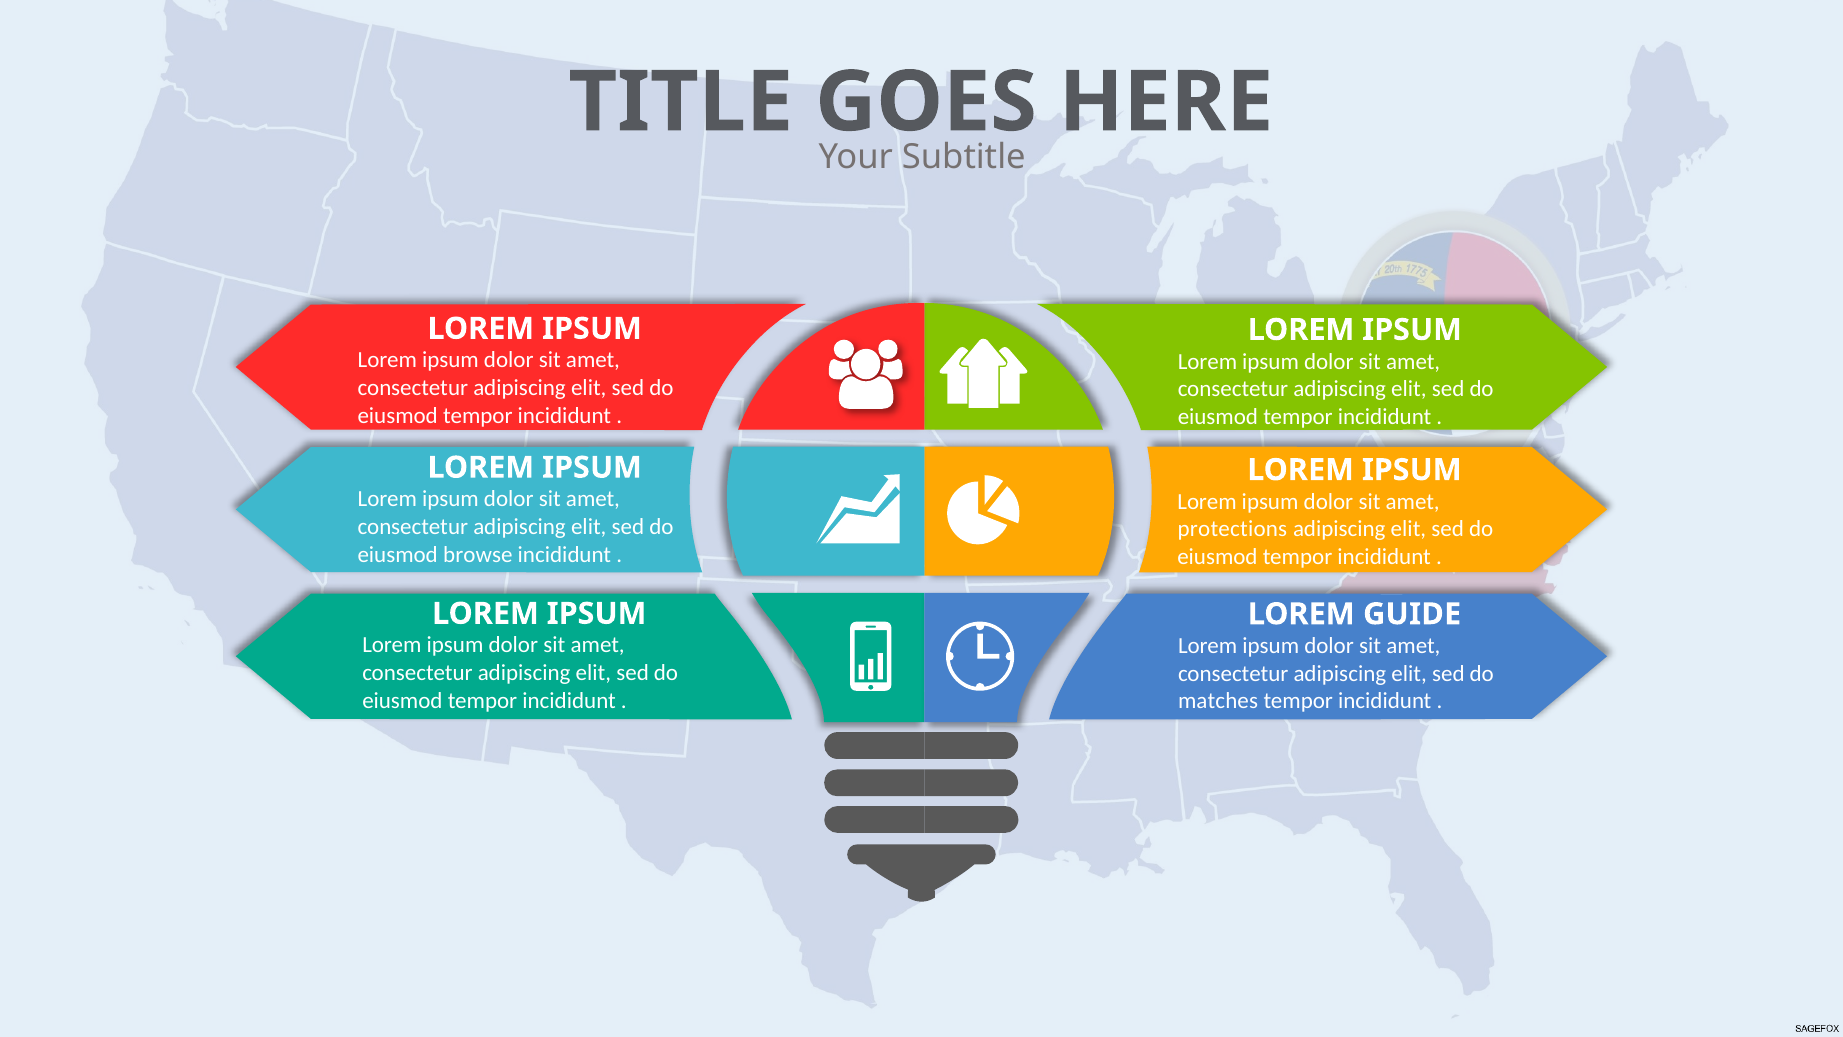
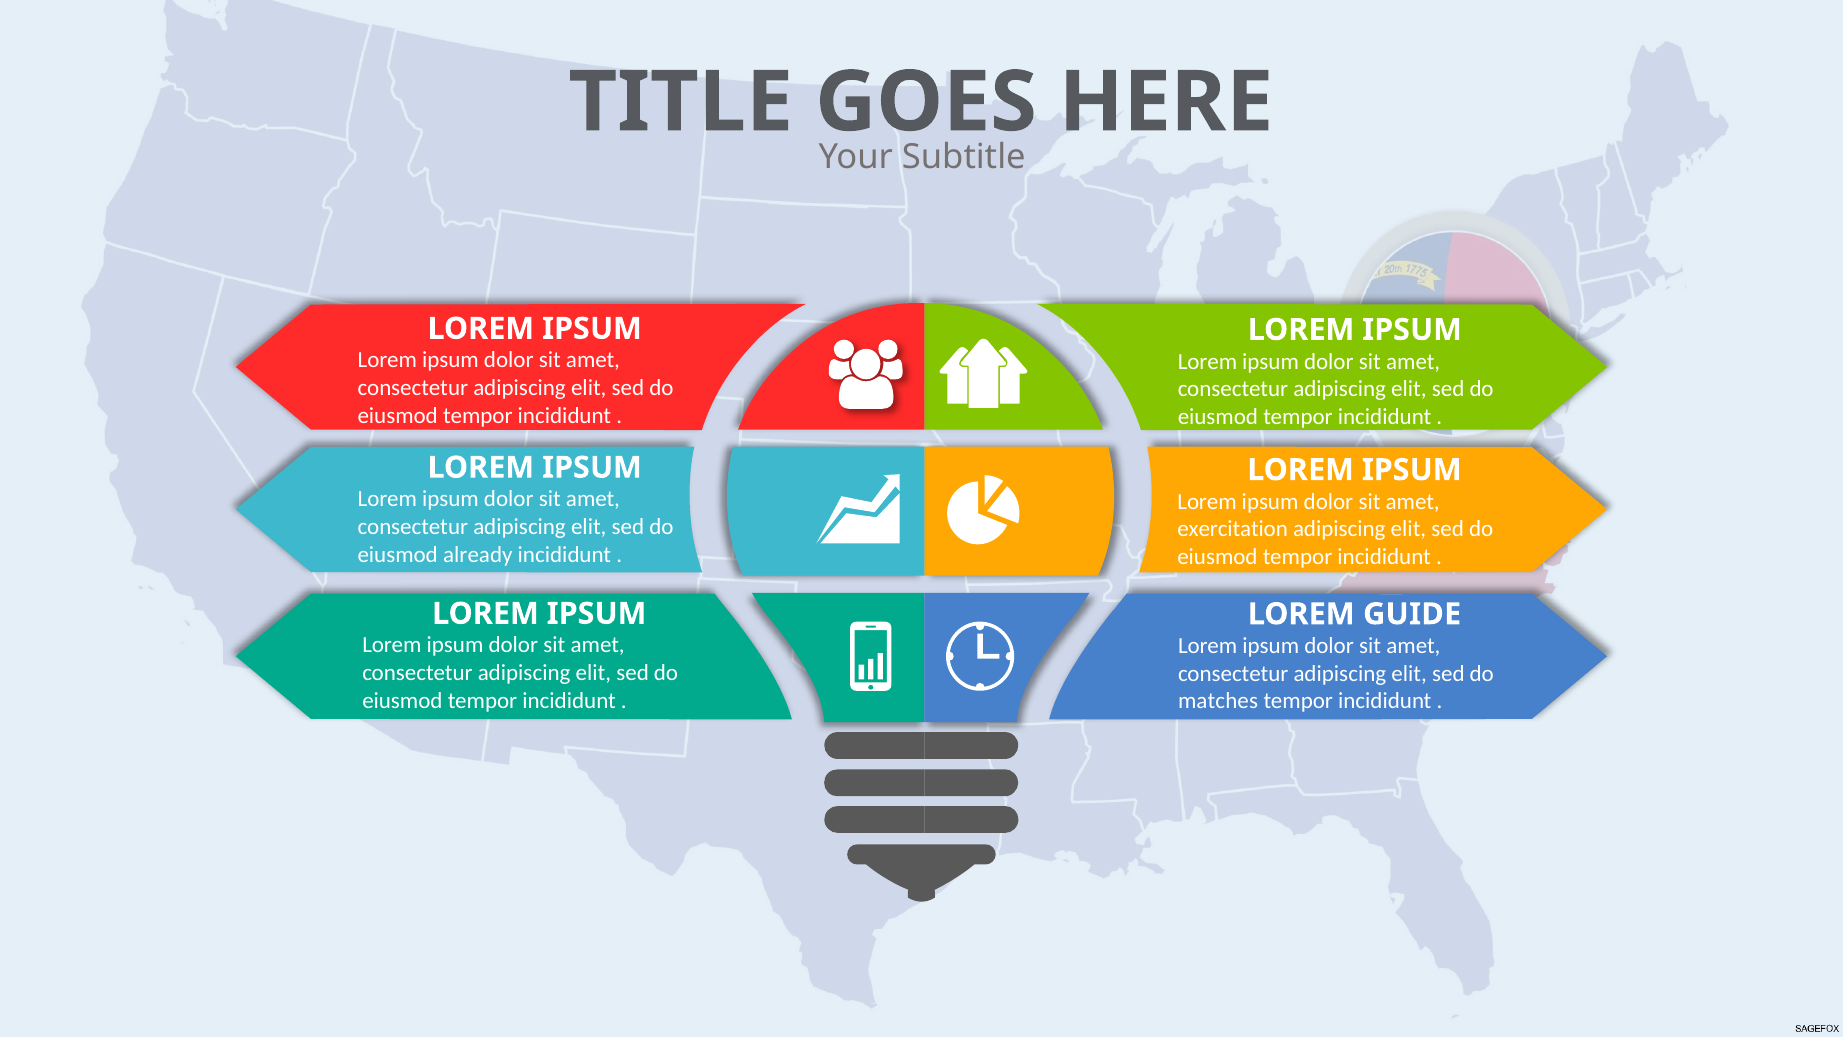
protections: protections -> exercitation
browse: browse -> already
